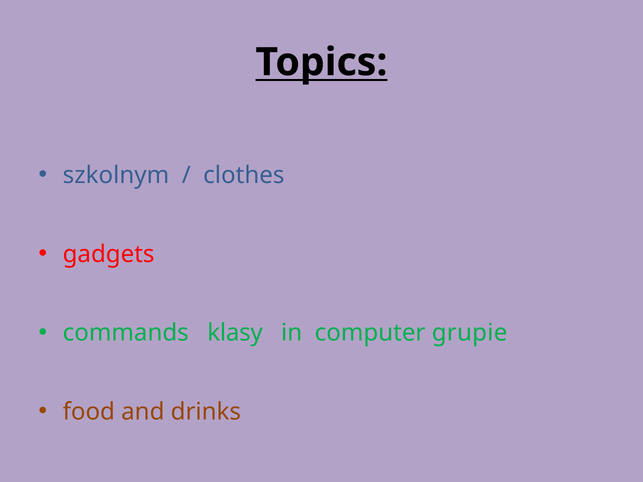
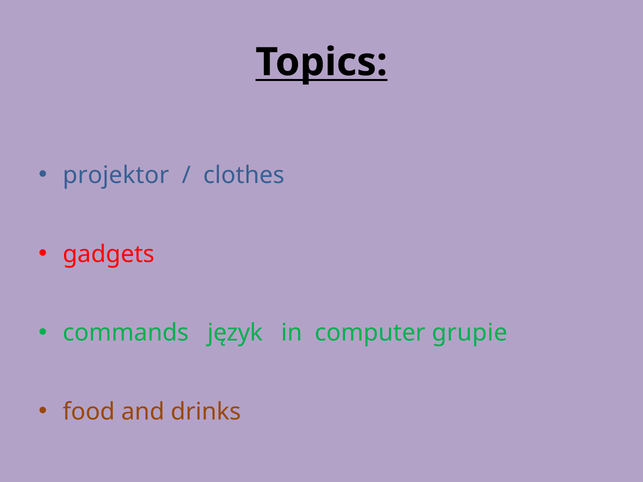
szkolnym: szkolnym -> projektor
klasy: klasy -> język
